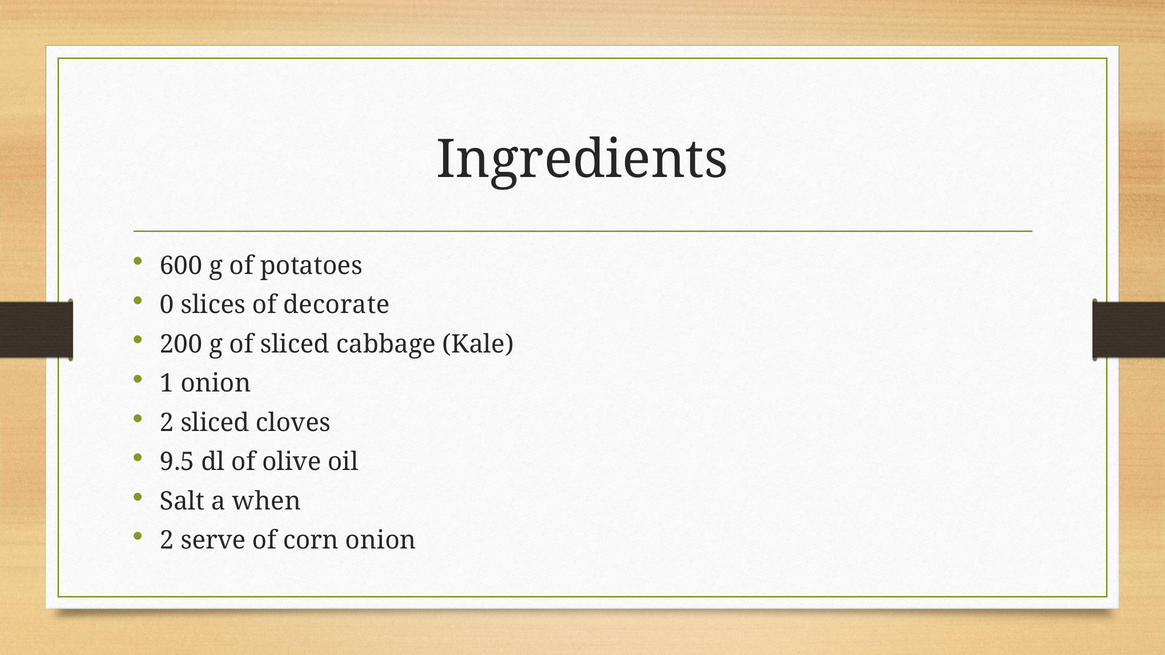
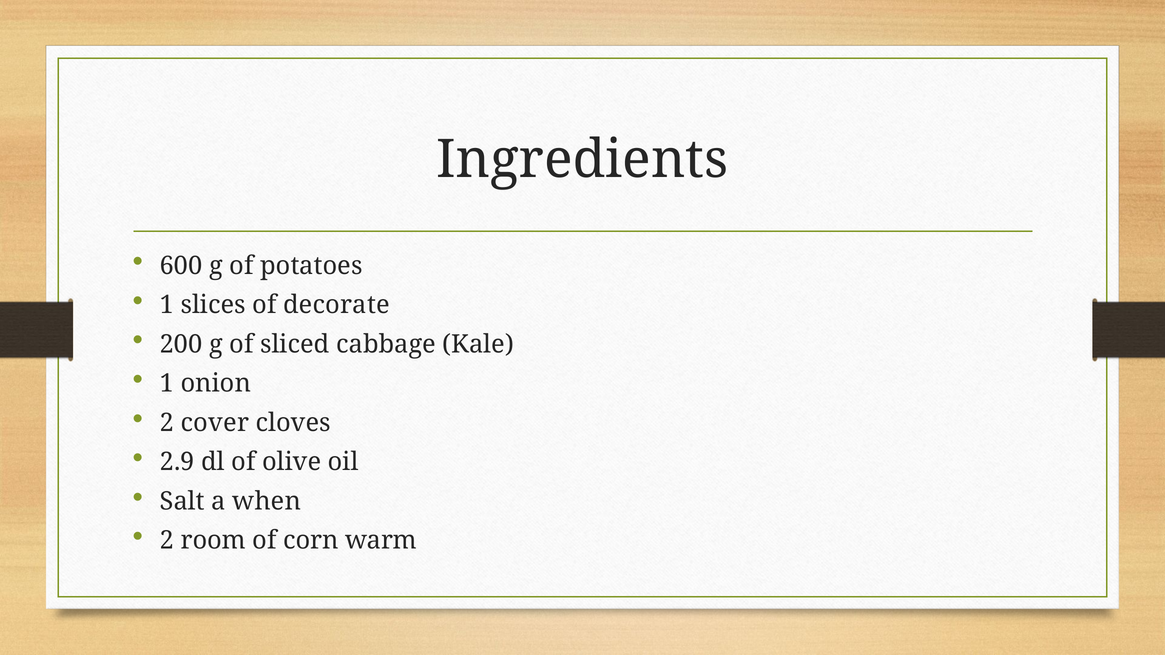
0 at (167, 305): 0 -> 1
2 sliced: sliced -> cover
9.5: 9.5 -> 2.9
serve: serve -> room
corn onion: onion -> warm
